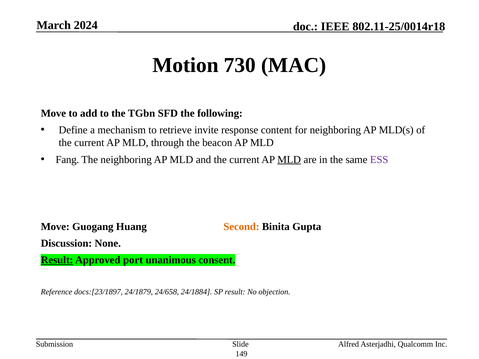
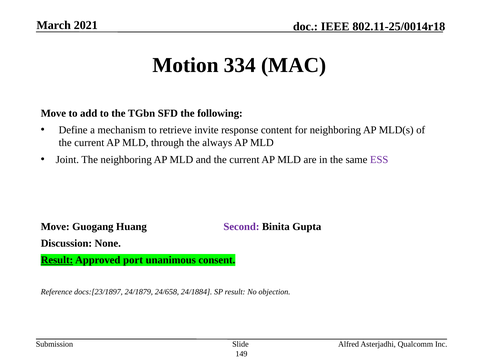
2024: 2024 -> 2021
730: 730 -> 334
beacon: beacon -> always
Fang: Fang -> Joint
MLD at (289, 160) underline: present -> none
Second colour: orange -> purple
